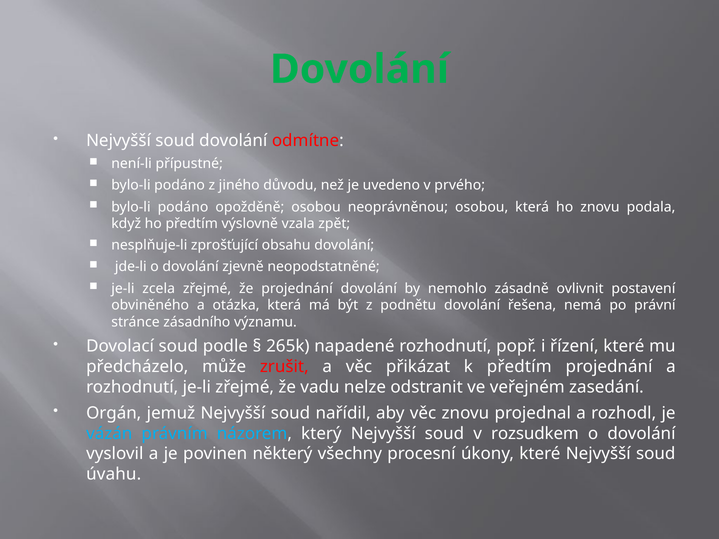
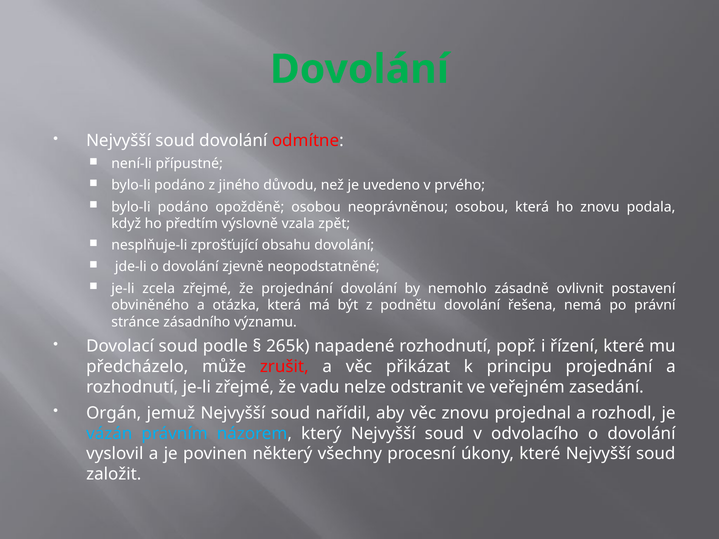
k předtím: předtím -> principu
rozsudkem: rozsudkem -> odvolacího
úvahu: úvahu -> založit
